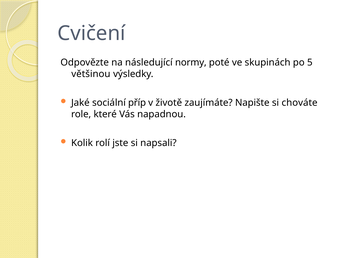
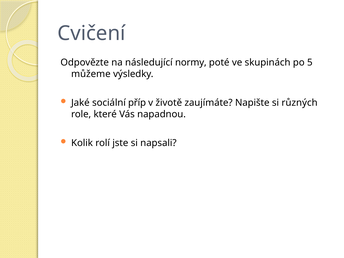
většinou: většinou -> můžeme
chováte: chováte -> různých
